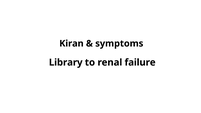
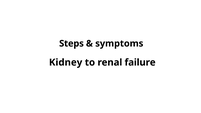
Kiran: Kiran -> Steps
Library: Library -> Kidney
